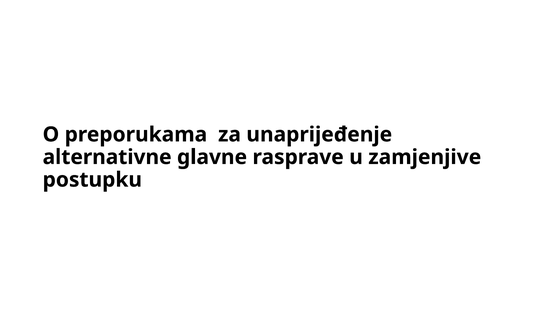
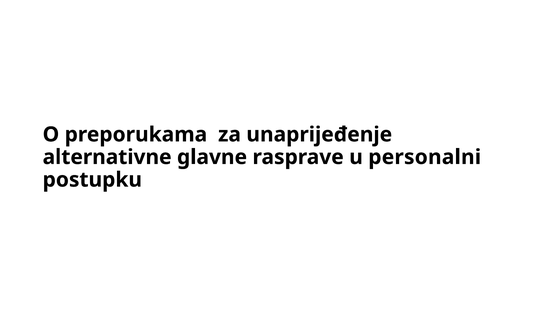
zamjenjive: zamjenjive -> personalni
